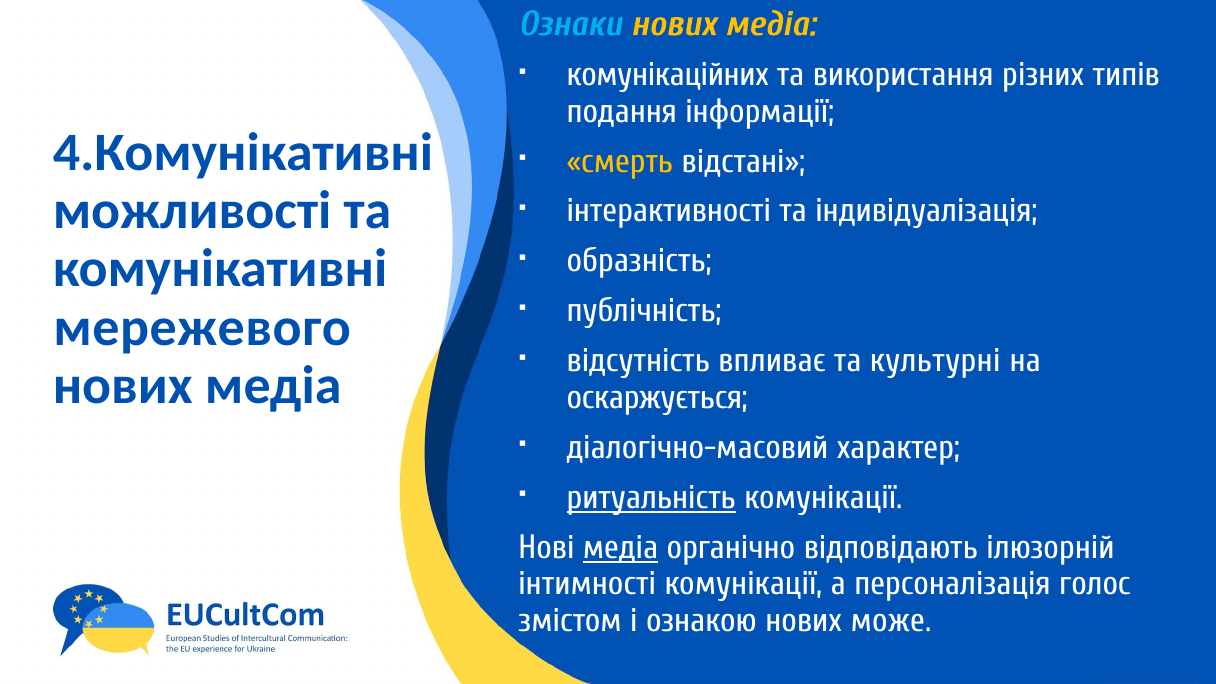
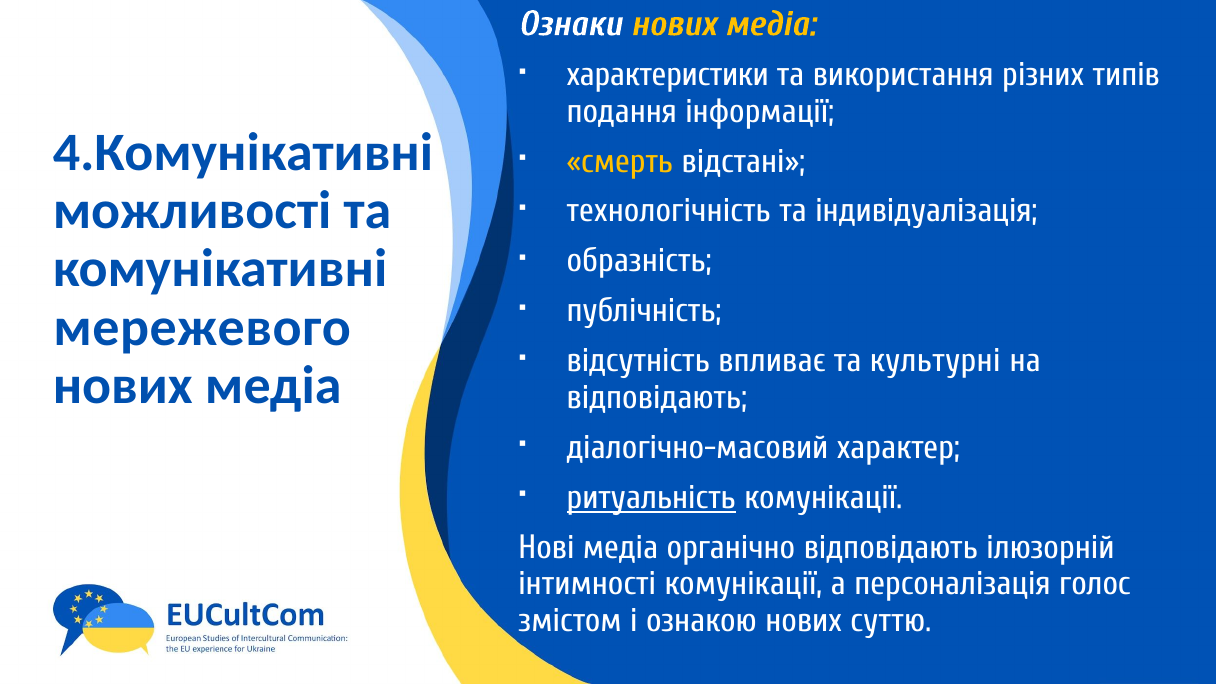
Ознаки colour: light blue -> white
комунікаційних: комунікаційних -> характеристики
інтерактивності: інтерактивності -> технологічність
оскаржується at (657, 397): оскаржується -> відповідають
медіа at (621, 547) underline: present -> none
може: може -> суттю
